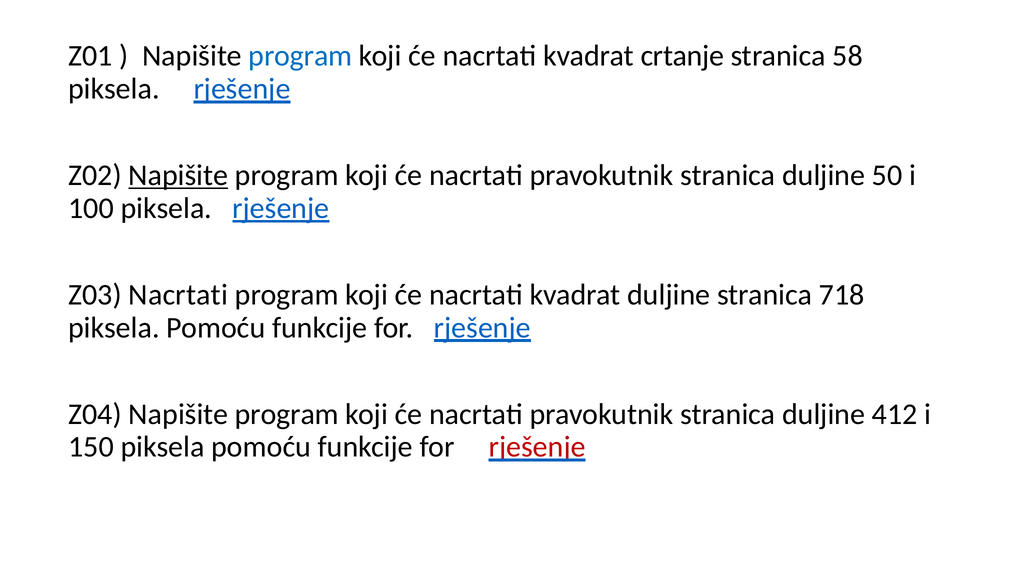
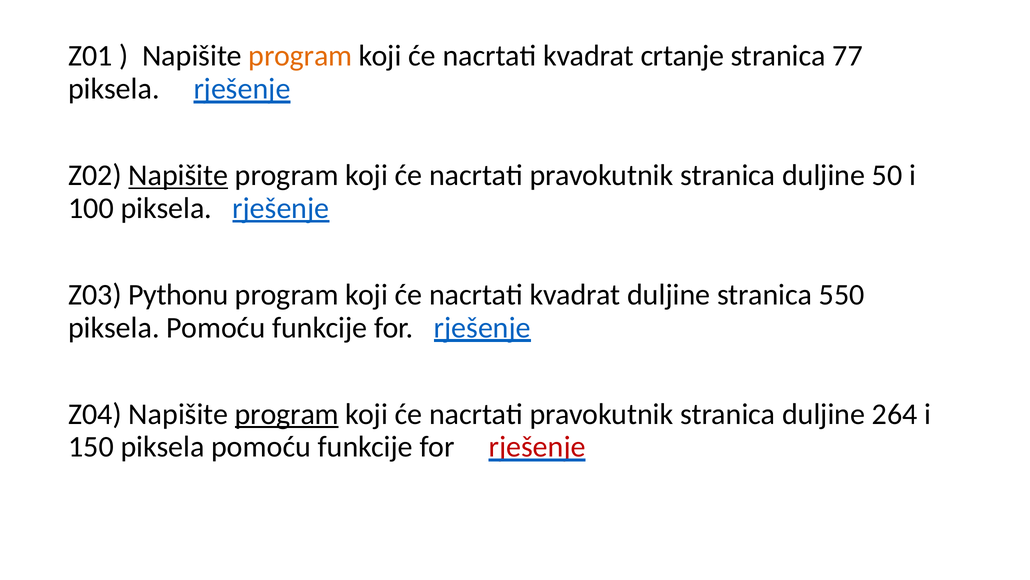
program at (300, 56) colour: blue -> orange
58: 58 -> 77
Z03 Nacrtati: Nacrtati -> Pythonu
718: 718 -> 550
program at (287, 414) underline: none -> present
412: 412 -> 264
